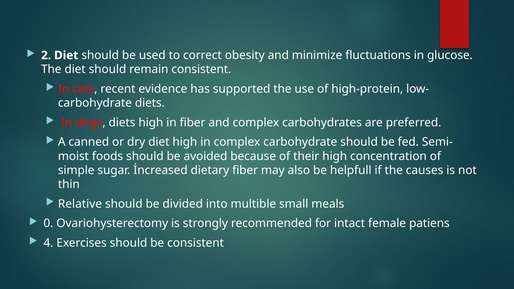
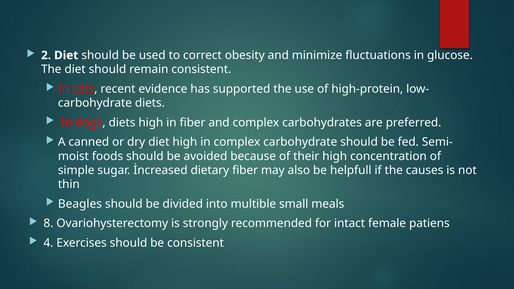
Relative: Relative -> Beagles
0: 0 -> 8
